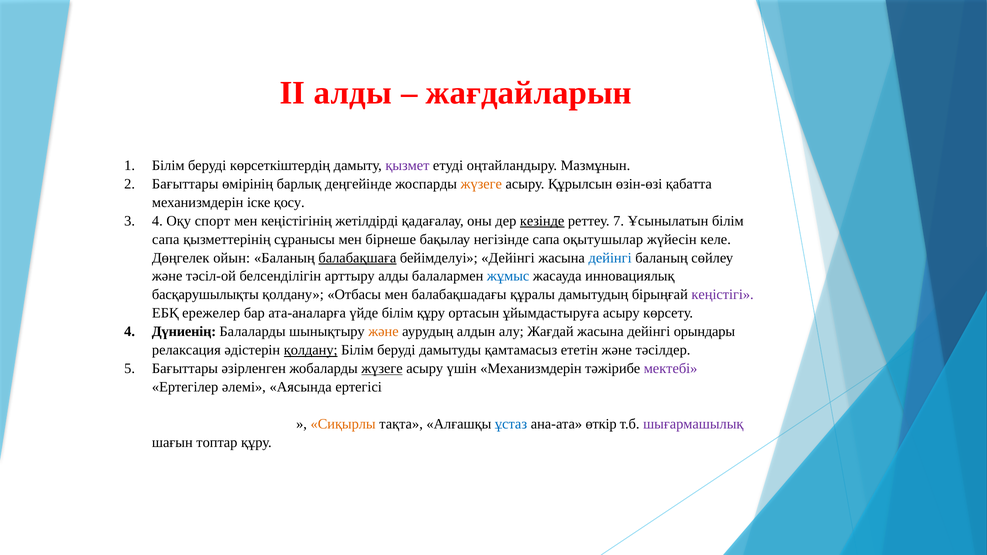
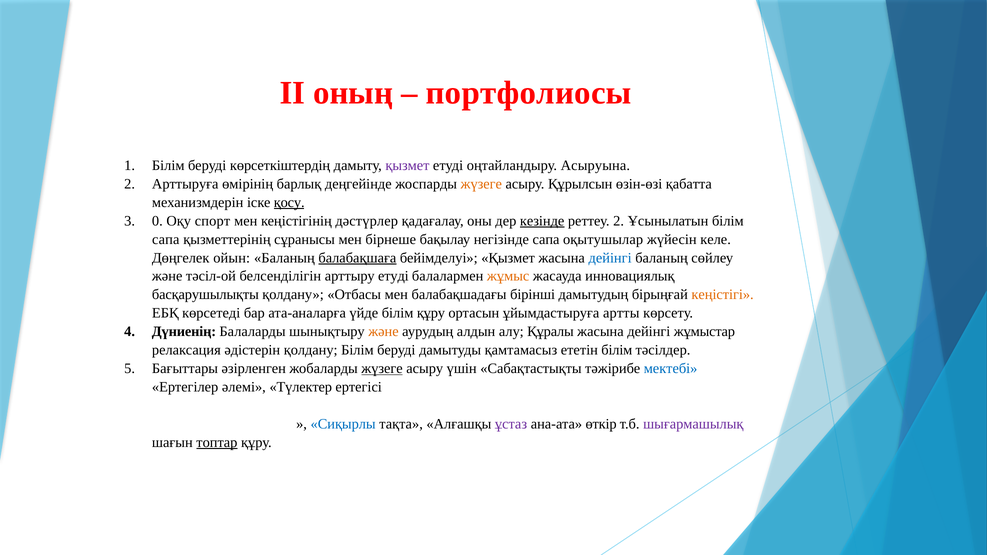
II алды: алды -> оның
жағдайларын: жағдайларын -> портфолиосы
Мазмұнын: Мазмұнын -> Асыруына
2 Бағыттары: Бағыттары -> Арттыруға
қосу underline: none -> present
3 4: 4 -> 0
жетілдірді: жетілдірді -> дәстүрлер
реттеу 7: 7 -> 2
бейімделуі Дейінгі: Дейінгі -> Қызмет
арттыру алды: алды -> етуді
жұмыс colour: blue -> orange
құралы: құралы -> бірінші
кеңістігі colour: purple -> orange
ережелер: ережелер -> көрсетеді
ұйымдастыруға асыру: асыру -> артты
Жағдай: Жағдай -> Құралы
орындары: орындары -> жұмыстар
қолдану at (311, 350) underline: present -> none
ететін және: және -> білім
үшін Механизмдерін: Механизмдерін -> Сабақтастықты
мектебі colour: purple -> blue
Аясында: Аясында -> Түлектер
Сиқырлы colour: orange -> blue
ұстаз colour: blue -> purple
топтар underline: none -> present
